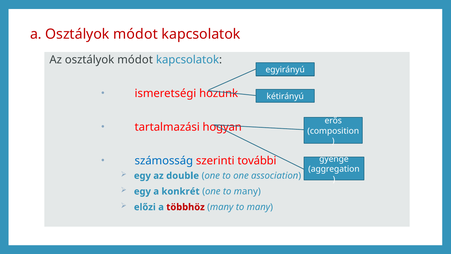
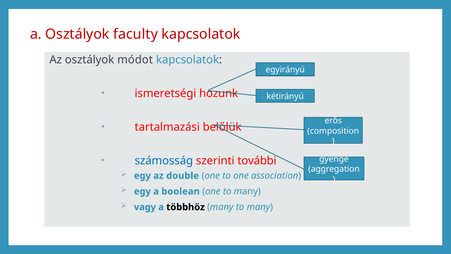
a Osztályok módot: módot -> faculty
hogyan: hogyan -> belőlük
konkrét: konkrét -> boolean
előzi: előzi -> vagy
többhöz colour: red -> black
